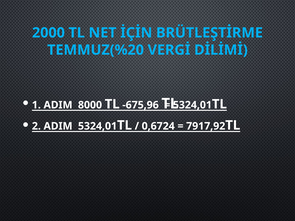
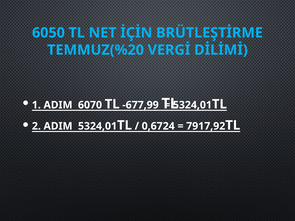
2000: 2000 -> 6050
8000: 8000 -> 6070
-675,96: -675,96 -> -677,99
